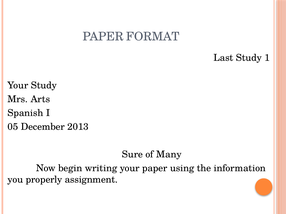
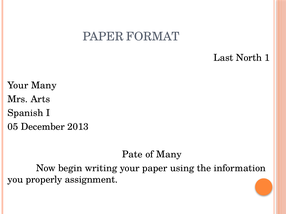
Last Study: Study -> North
Your Study: Study -> Many
Sure: Sure -> Pate
